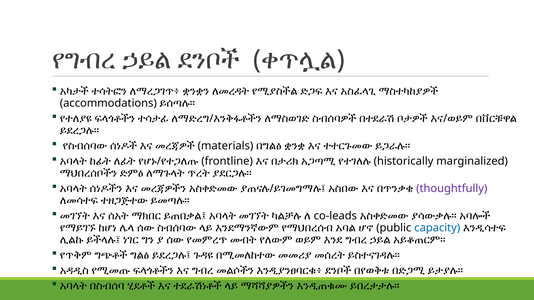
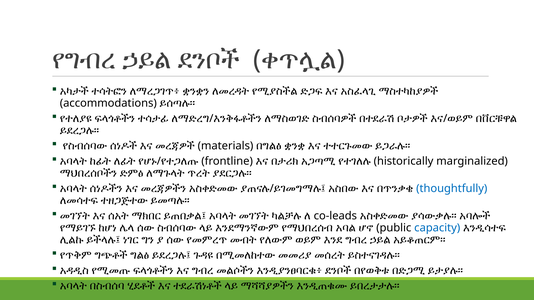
thoughtfully colour: purple -> blue
